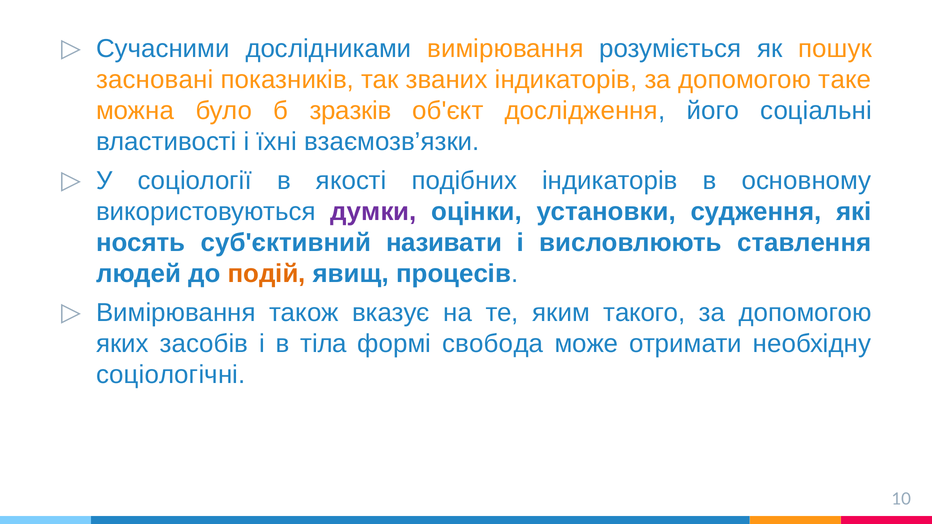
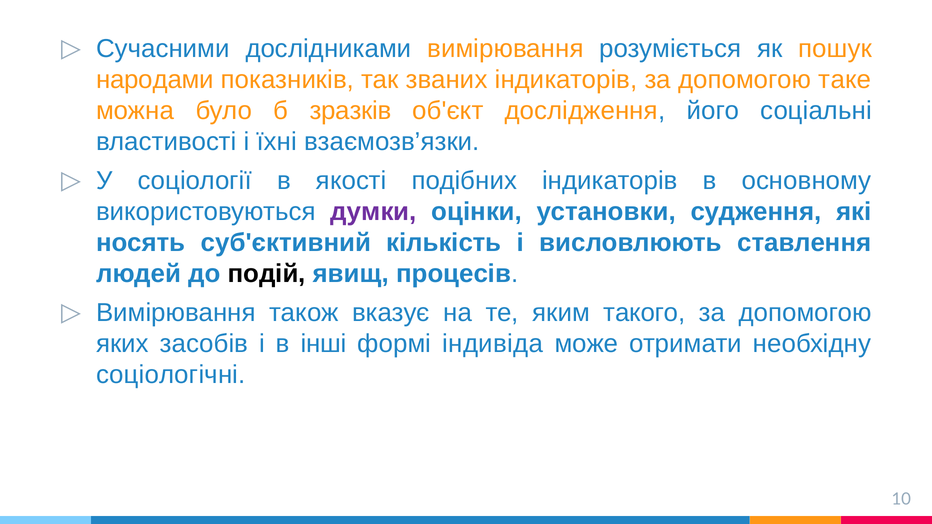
засновані: засновані -> народами
називати: називати -> кількість
подій colour: orange -> black
тіла: тіла -> інші
свобода: свобода -> індивіда
